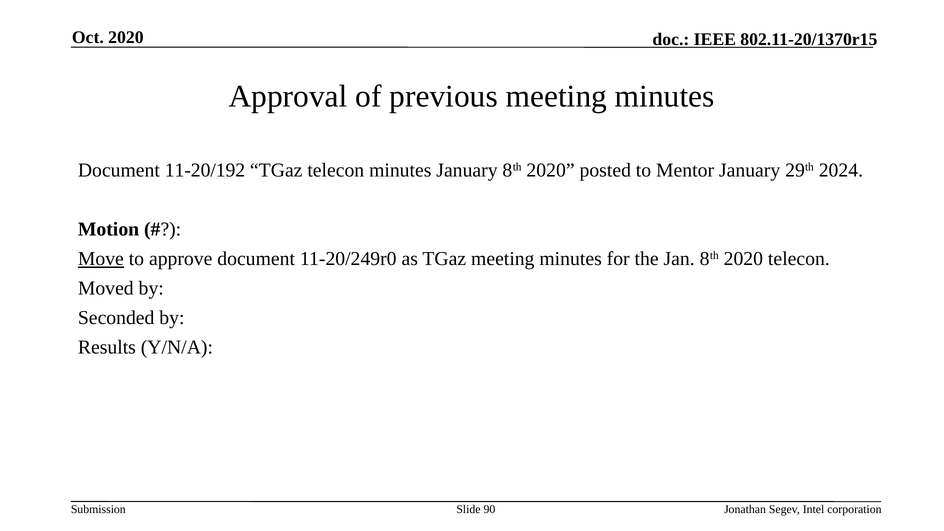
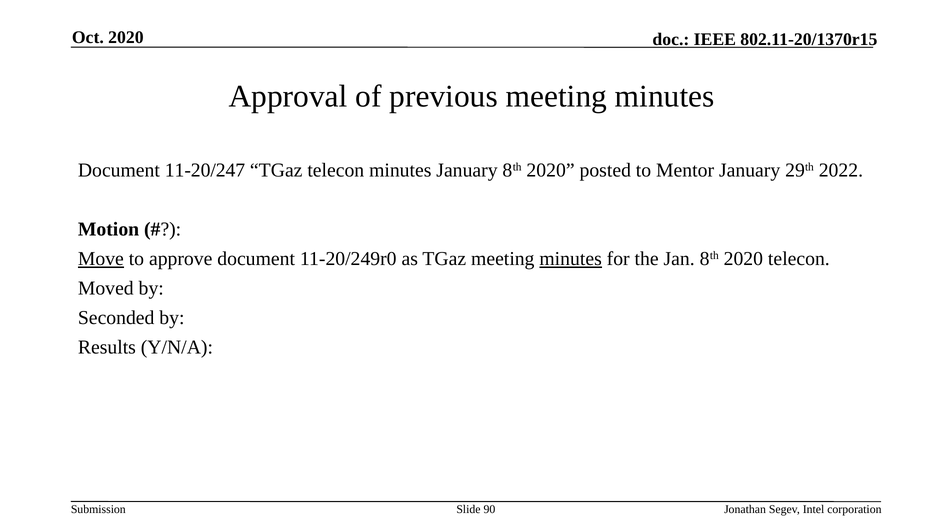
11-20/192: 11-20/192 -> 11-20/247
2024: 2024 -> 2022
minutes at (571, 259) underline: none -> present
